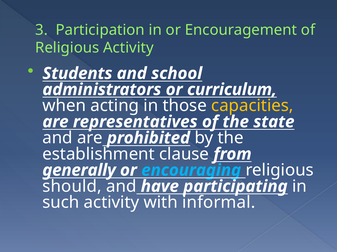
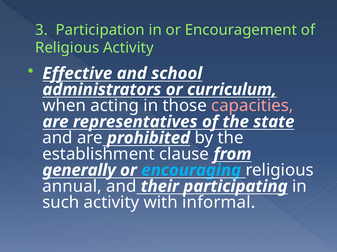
Students: Students -> Effective
capacities colour: yellow -> pink
should: should -> annual
have: have -> their
